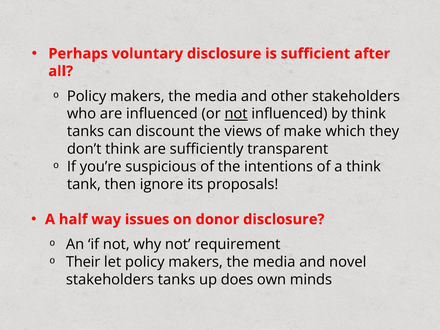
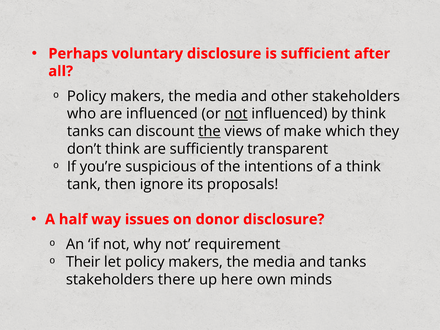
the at (209, 131) underline: none -> present
and novel: novel -> tanks
stakeholders tanks: tanks -> there
does: does -> here
